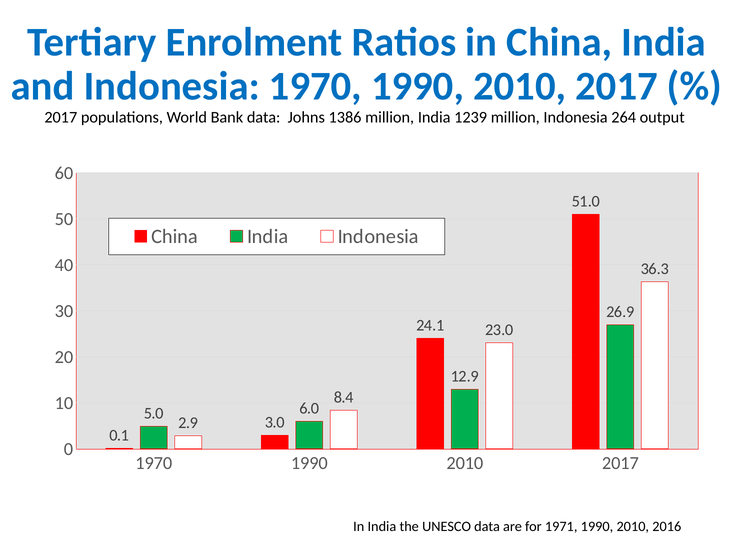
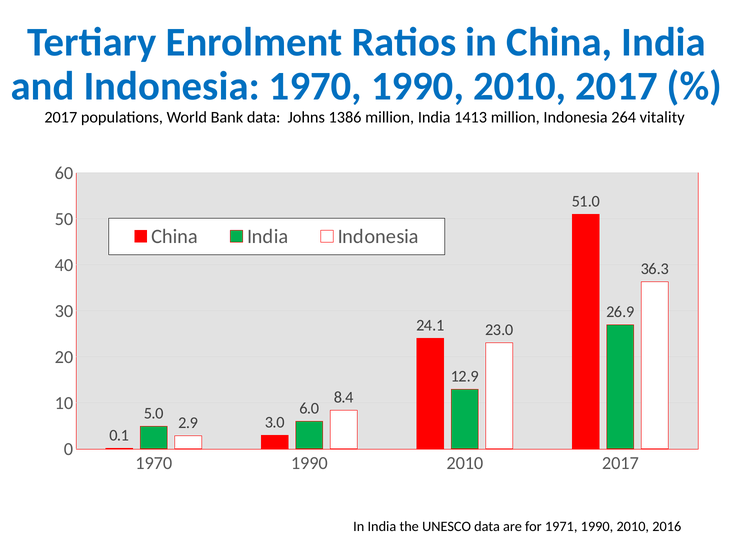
1239: 1239 -> 1413
output: output -> vitality
